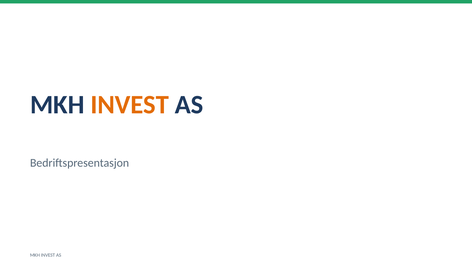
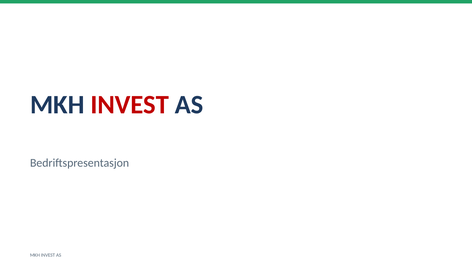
INVEST at (130, 105) colour: orange -> red
